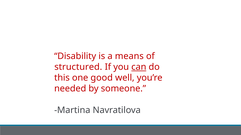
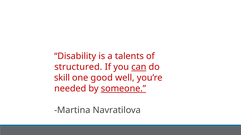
means: means -> talents
this: this -> skill
someone underline: none -> present
